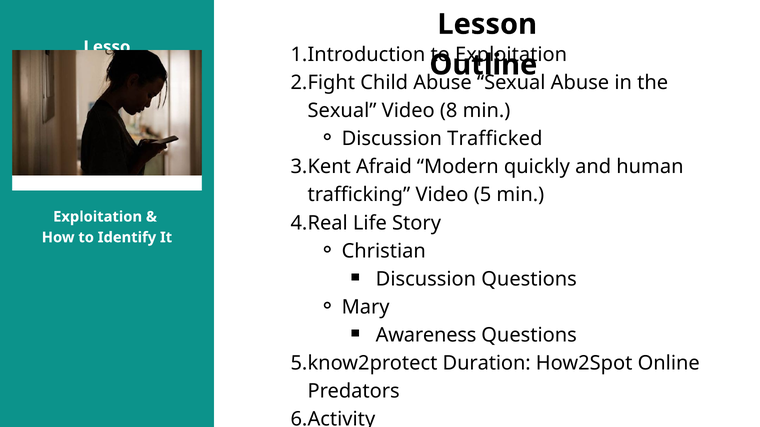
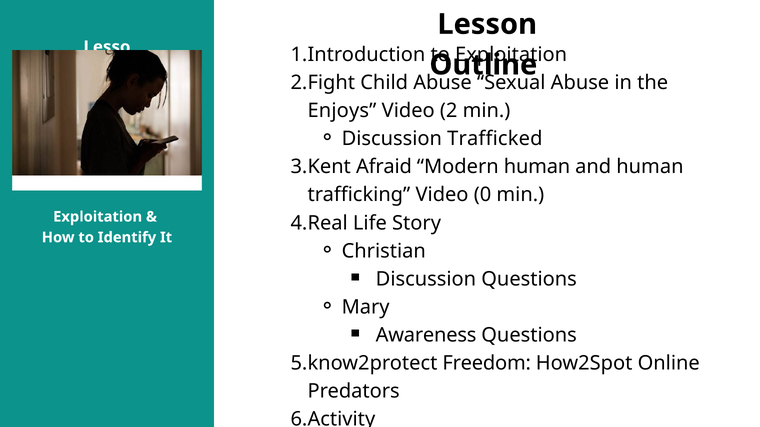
Sexual at (342, 111): Sexual -> Enjoys
8: 8 -> 2
Modern quickly: quickly -> human
5: 5 -> 0
Duration: Duration -> Freedom
